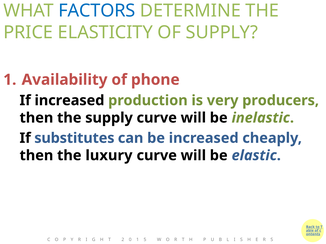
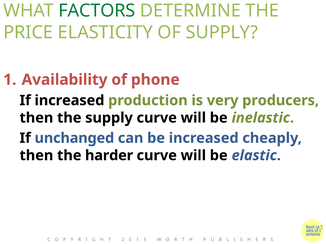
FACTORS colour: blue -> green
substitutes: substitutes -> unchanged
luxury: luxury -> harder
